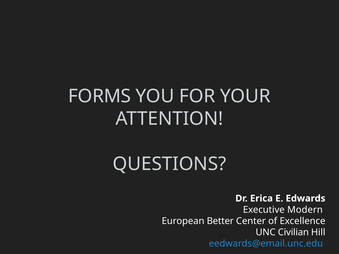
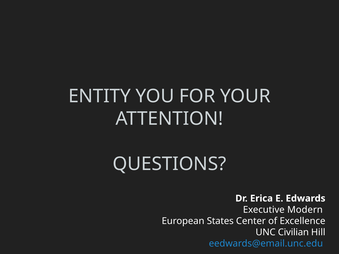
FORMS: FORMS -> ENTITY
Better: Better -> States
